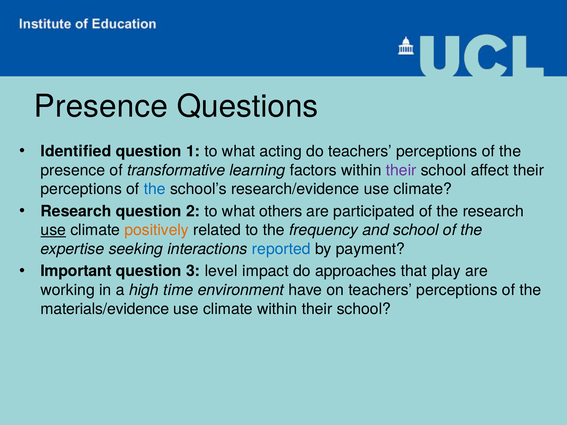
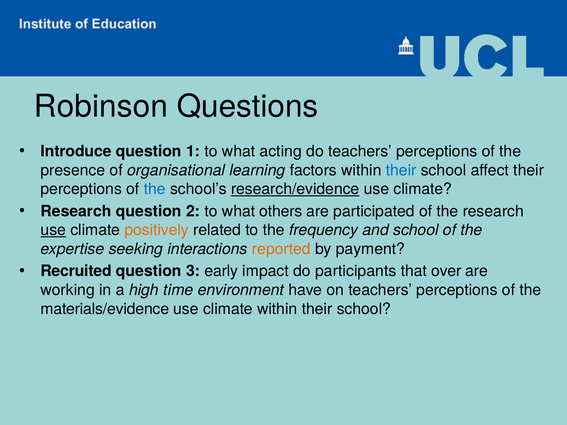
Presence at (101, 106): Presence -> Robinson
Identified: Identified -> Introduce
transformative: transformative -> organisational
their at (401, 170) colour: purple -> blue
research/evidence underline: none -> present
reported colour: blue -> orange
Important: Important -> Recruited
level: level -> early
approaches: approaches -> participants
play: play -> over
